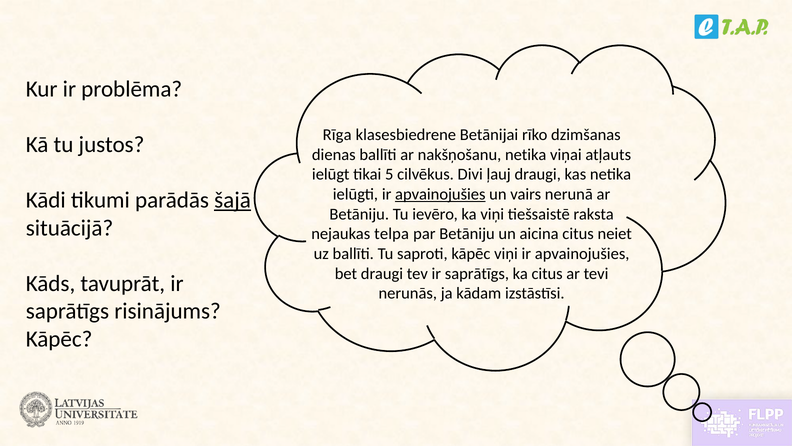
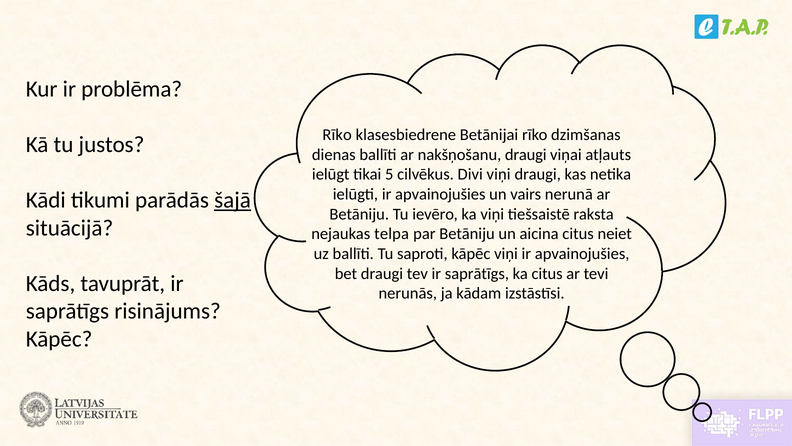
Rīga at (337, 135): Rīga -> Rīko
nakšņošanu netika: netika -> draugi
Divi ļauj: ļauj -> viņi
apvainojušies at (440, 194) underline: present -> none
